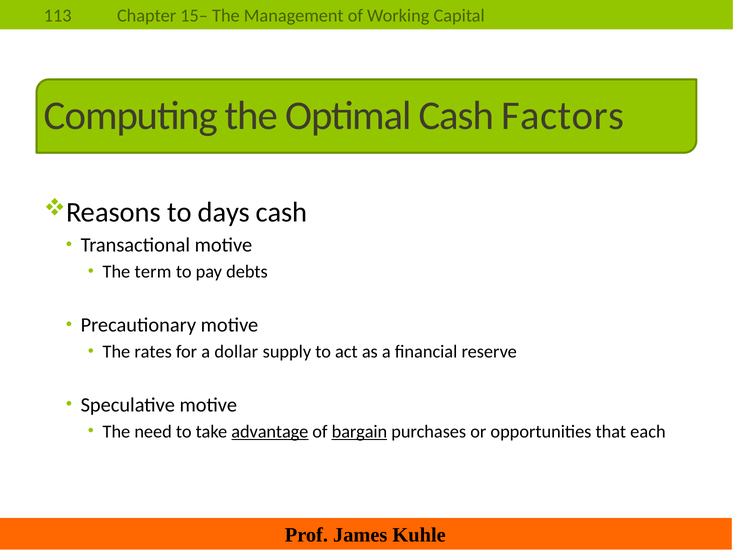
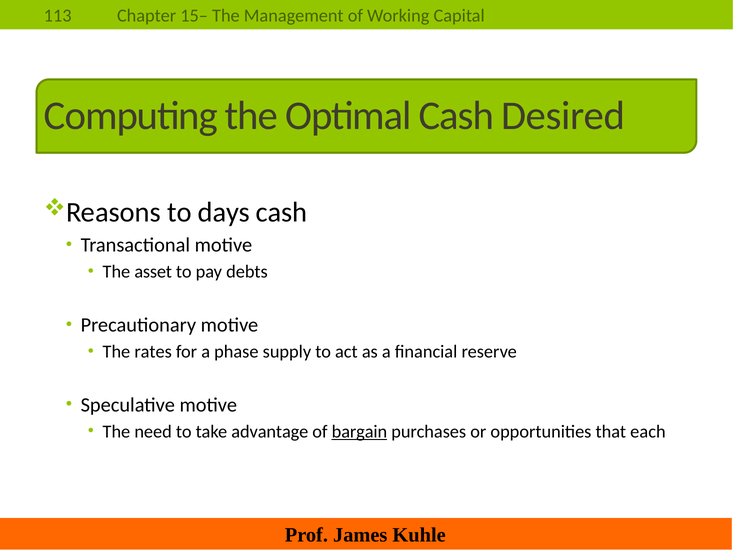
Factors: Factors -> Desired
term: term -> asset
dollar: dollar -> phase
advantage underline: present -> none
